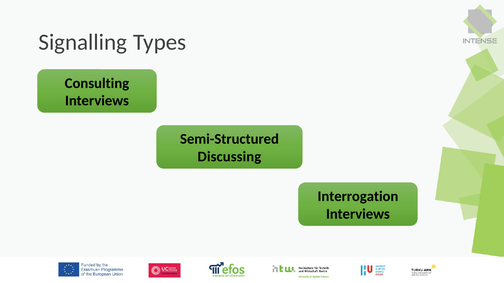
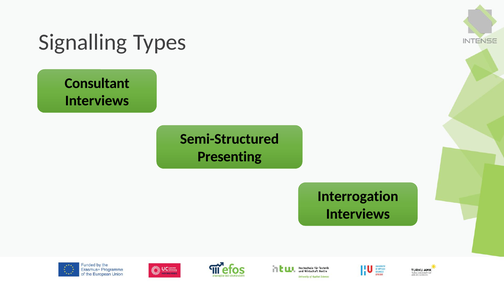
Consulting: Consulting -> Consultant
Discussing: Discussing -> Presenting
